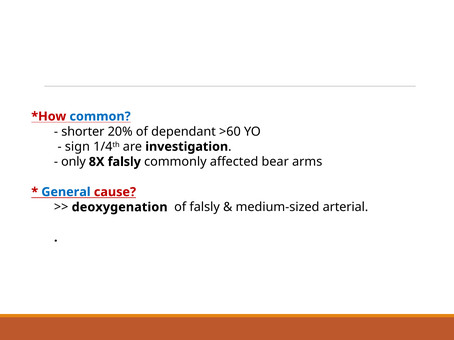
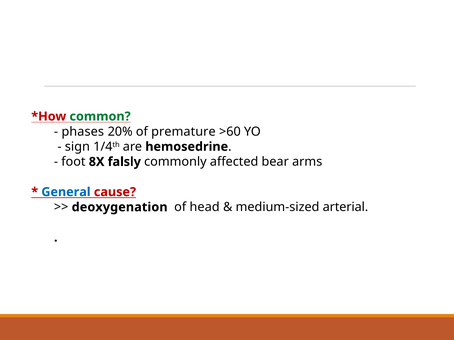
common colour: blue -> green
shorter: shorter -> phases
dependant: dependant -> premature
investigation: investigation -> hemosedrine
only: only -> foot
of falsly: falsly -> head
